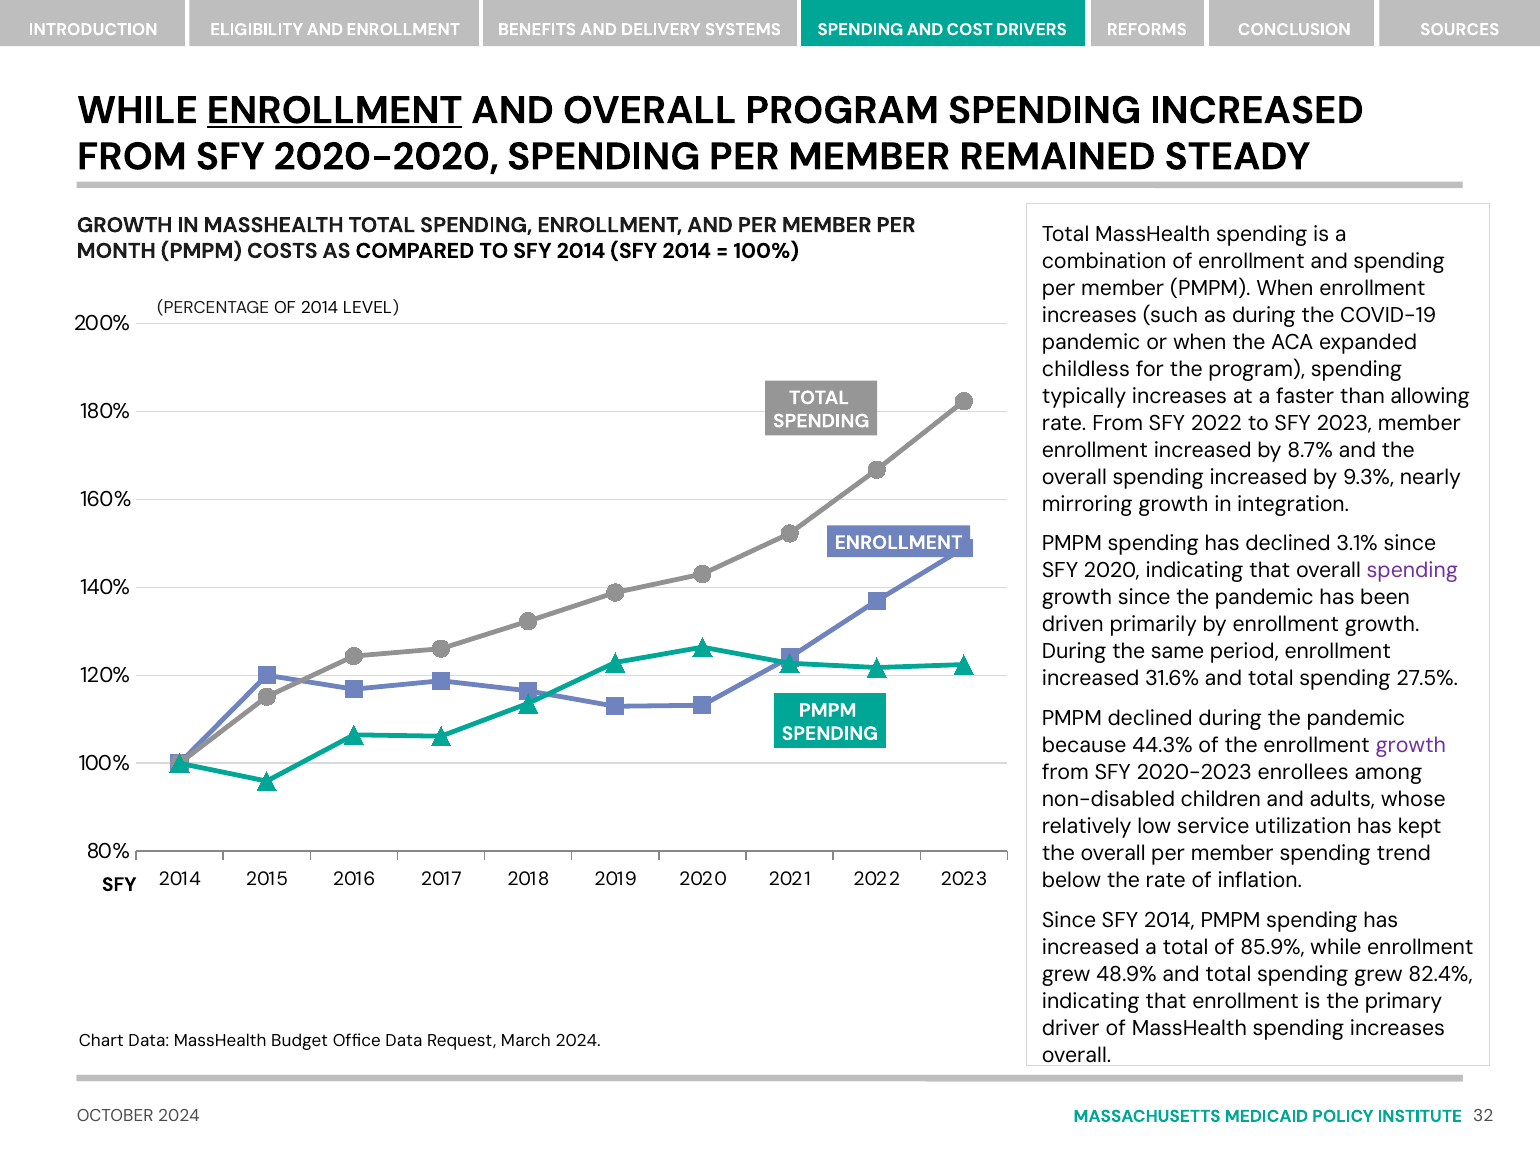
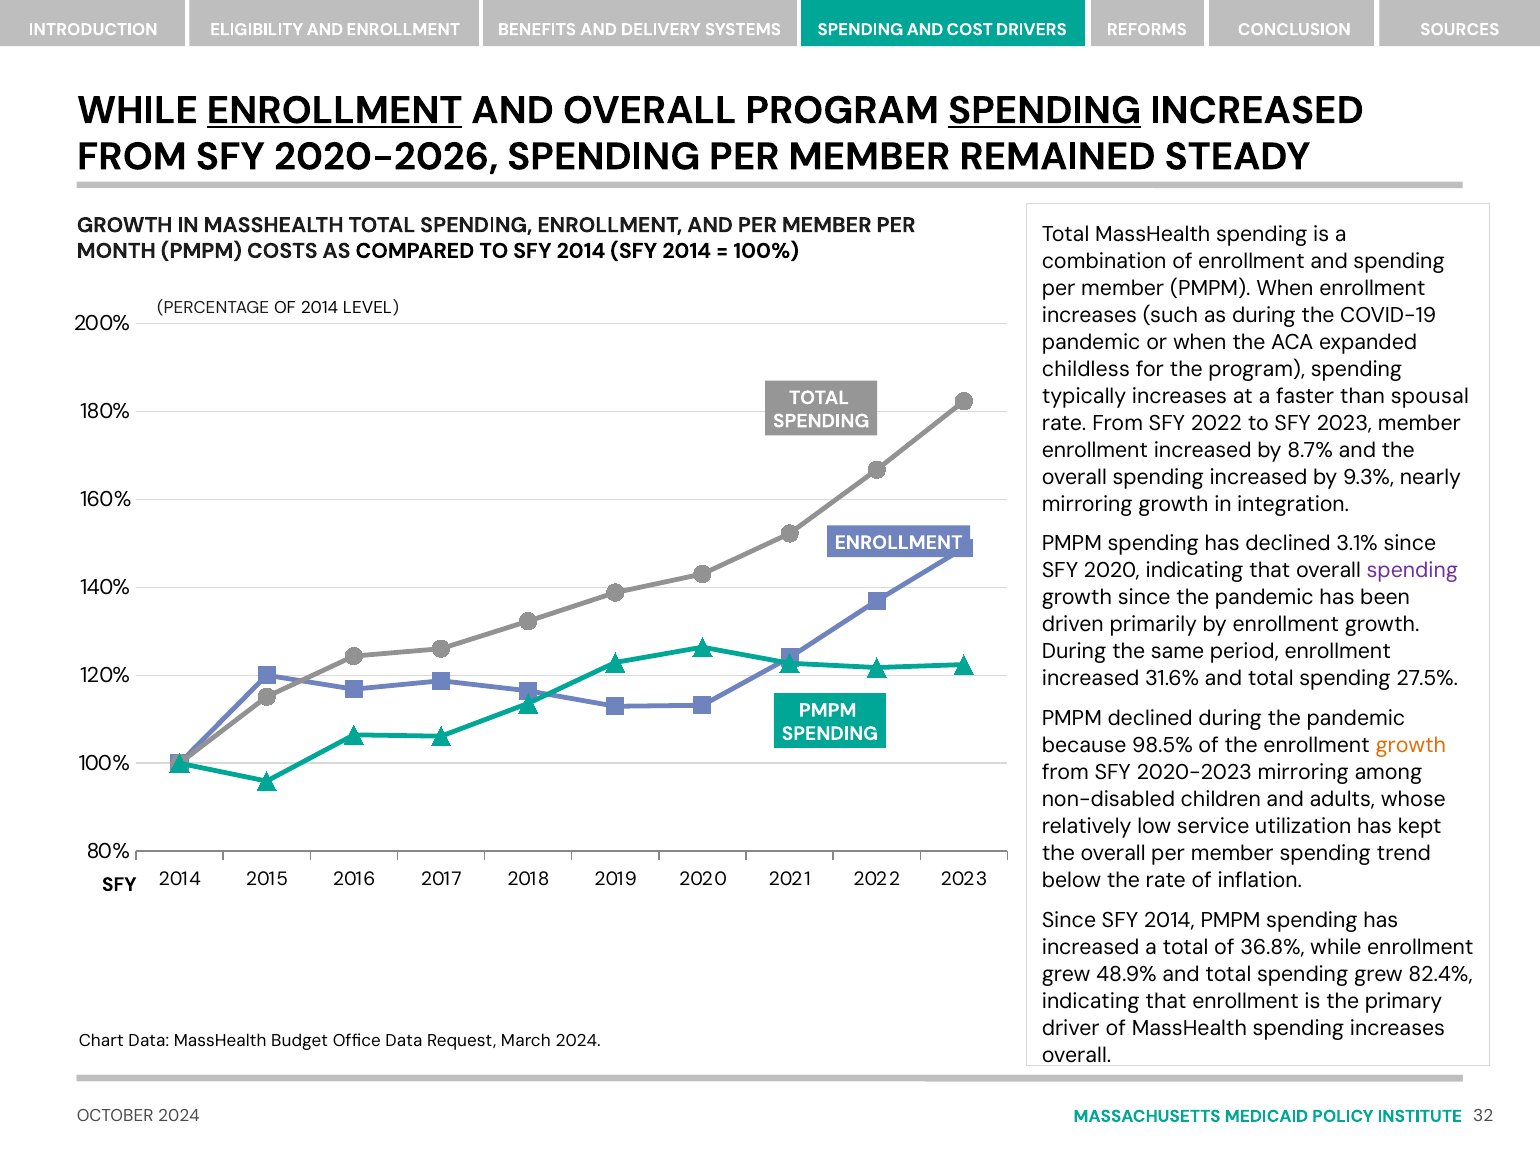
SPENDING at (1044, 110) underline: none -> present
2020-2020: 2020-2020 -> 2020-2026
allowing: allowing -> spousal
44.3%: 44.3% -> 98.5%
growth at (1411, 746) colour: purple -> orange
2020-2023 enrollees: enrollees -> mirroring
85.9%: 85.9% -> 36.8%
